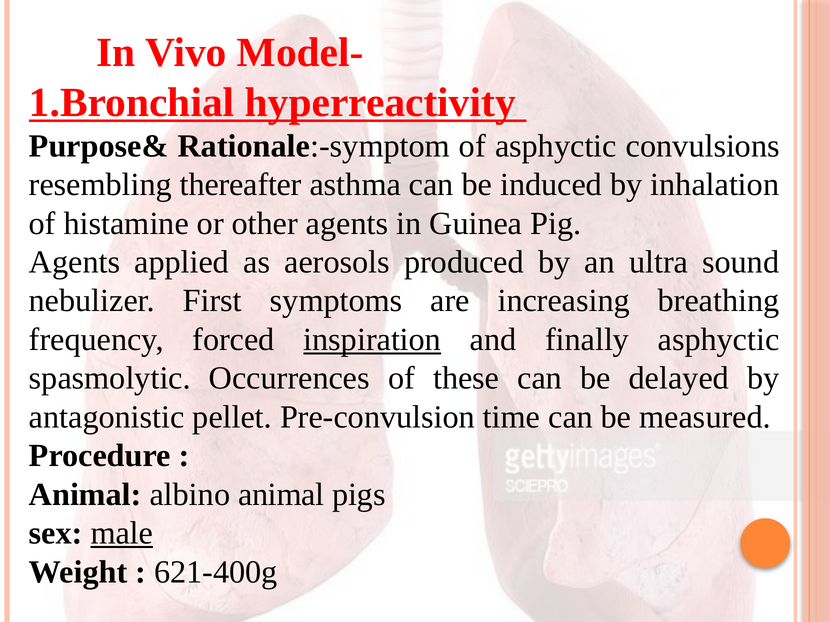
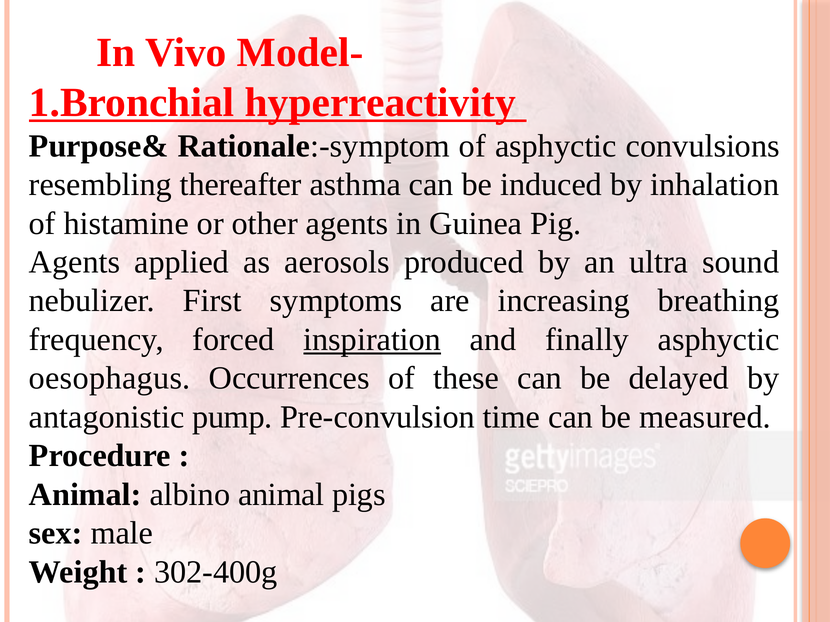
spasmolytic: spasmolytic -> oesophagus
pellet: pellet -> pump
male underline: present -> none
621-400g: 621-400g -> 302-400g
